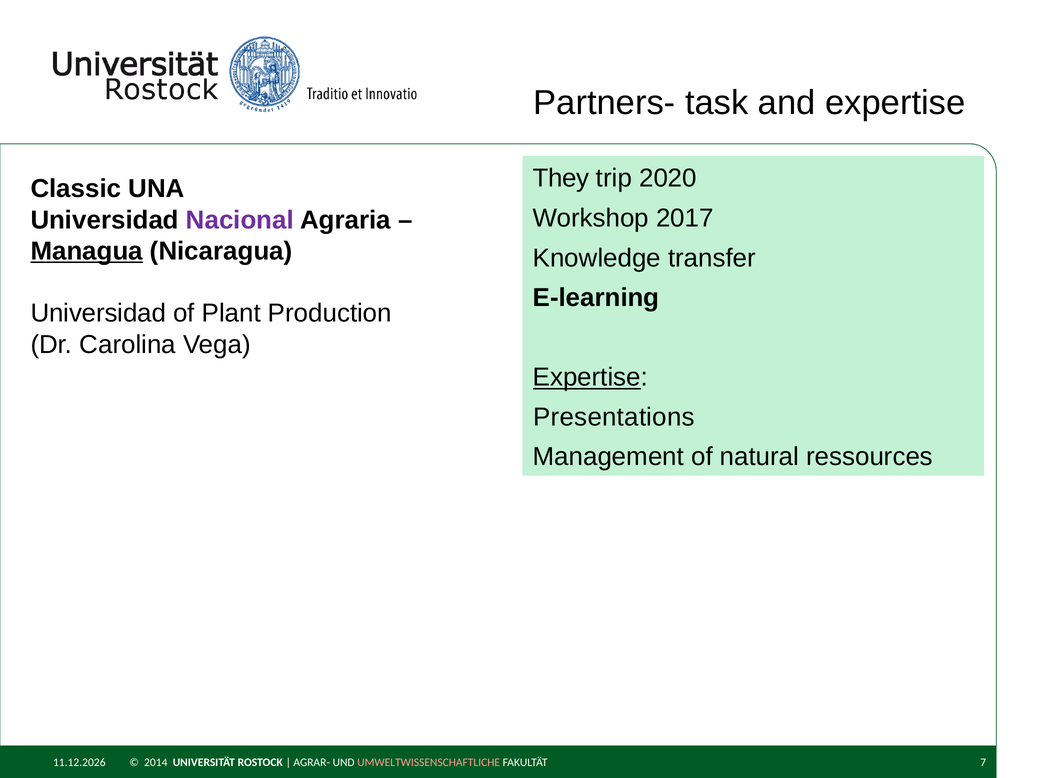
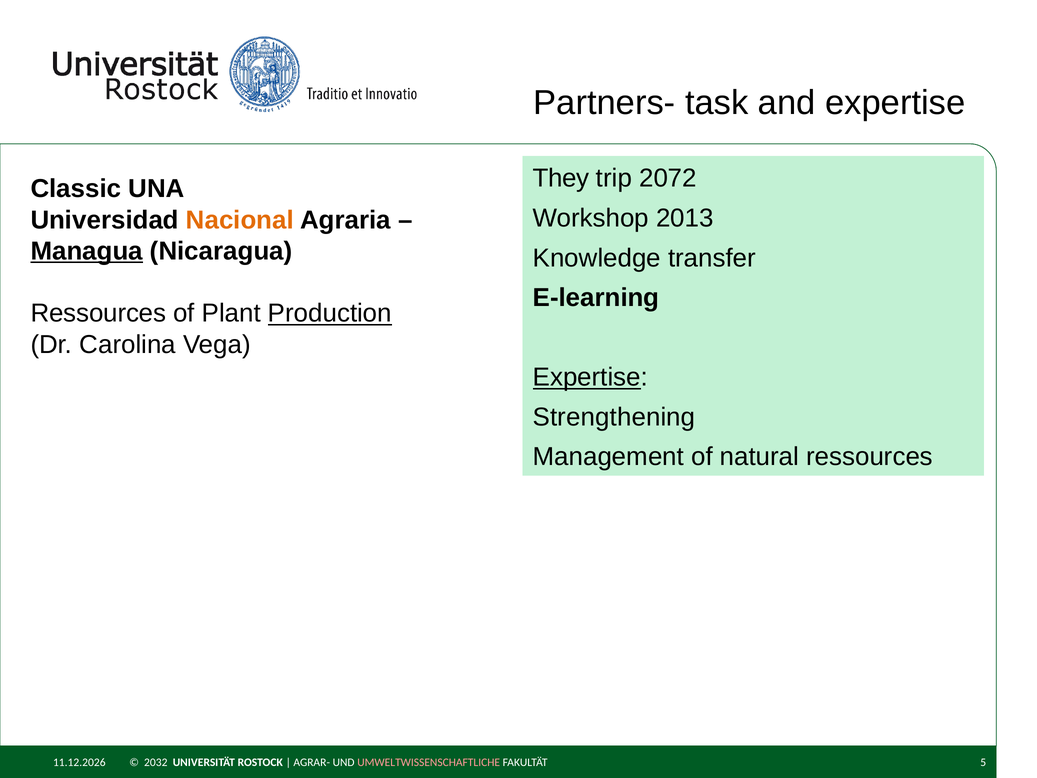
2020: 2020 -> 2072
2017: 2017 -> 2013
Nacional colour: purple -> orange
Universidad at (98, 313): Universidad -> Ressources
Production underline: none -> present
Presentations: Presentations -> Strengthening
7: 7 -> 5
2014: 2014 -> 2032
